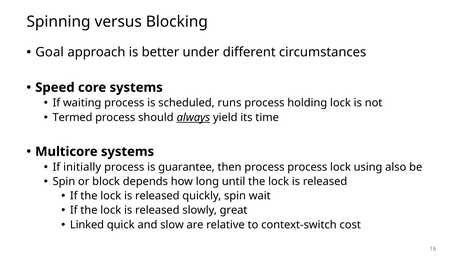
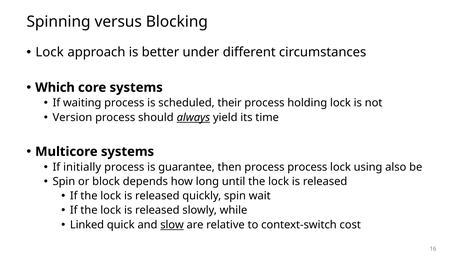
Goal at (50, 52): Goal -> Lock
Speed: Speed -> Which
runs: runs -> their
Termed: Termed -> Version
great: great -> while
slow underline: none -> present
